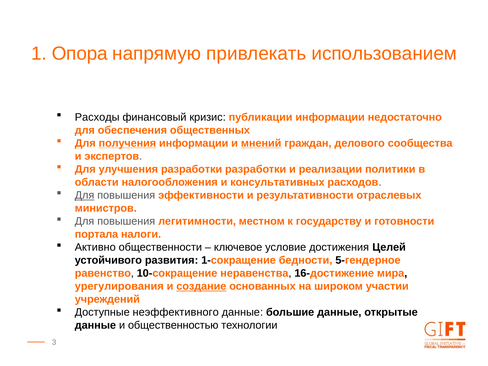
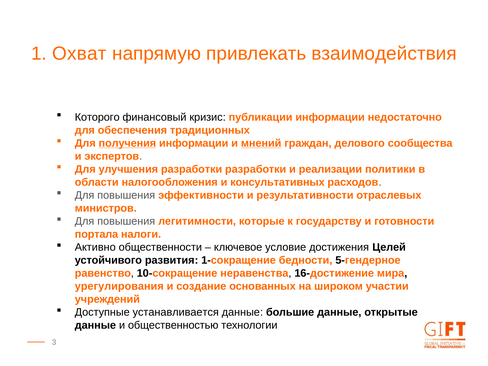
Опора: Опора -> Охват
использованием: использованием -> взаимодействия
Расходы: Расходы -> Которого
общественных: общественных -> традиционных
Для at (85, 195) underline: present -> none
местном: местном -> которые
создание underline: present -> none
неэффективного: неэффективного -> устанавливается
